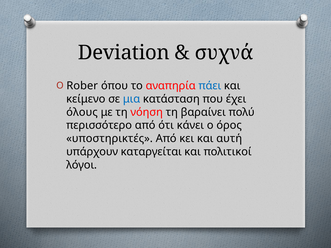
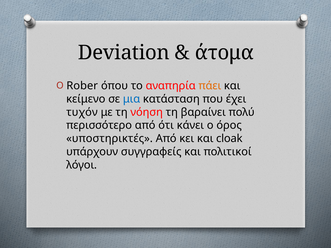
συχνά: συχνά -> άτομα
πάει colour: blue -> orange
όλους: όλους -> τυχόν
αυτή: αυτή -> cloak
καταργείται: καταργείται -> συγγραφείς
